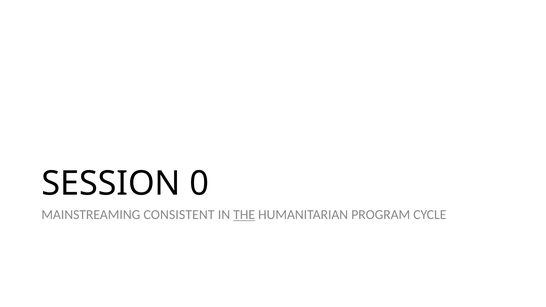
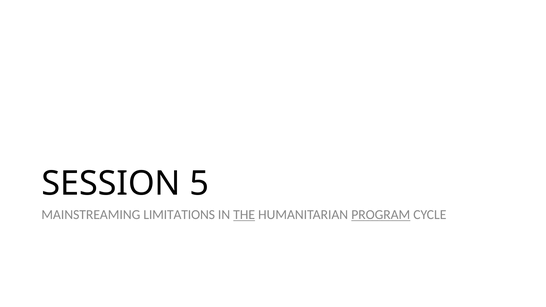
0: 0 -> 5
CONSISTENT: CONSISTENT -> LIMITATIONS
PROGRAM underline: none -> present
